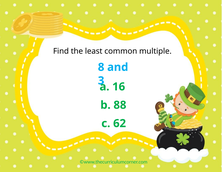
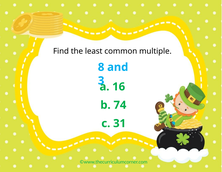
88: 88 -> 74
62: 62 -> 31
